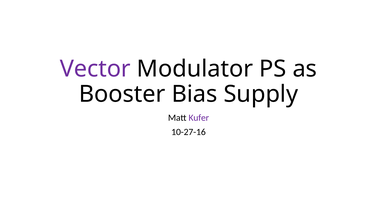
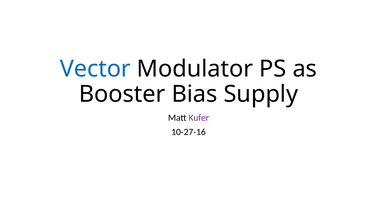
Vector colour: purple -> blue
